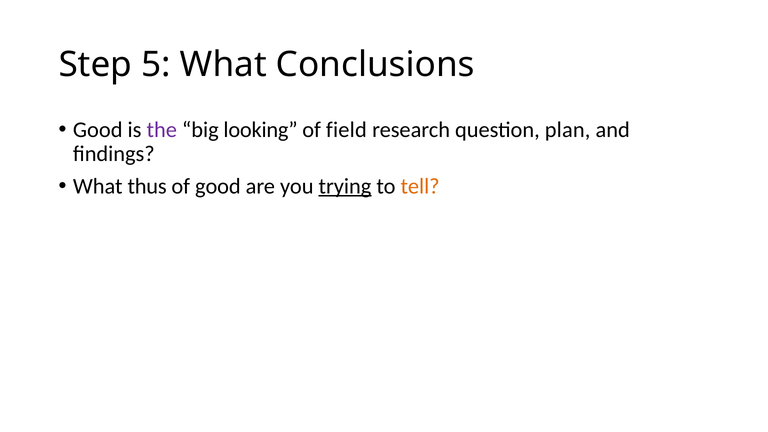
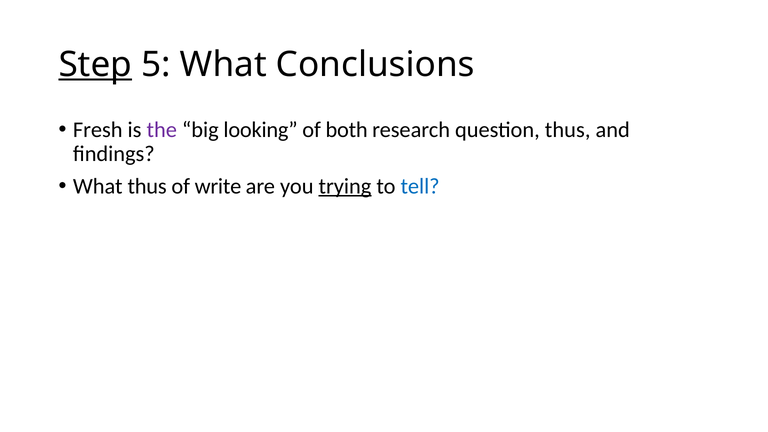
Step underline: none -> present
Good at (98, 130): Good -> Fresh
field: field -> both
question plan: plan -> thus
of good: good -> write
tell colour: orange -> blue
